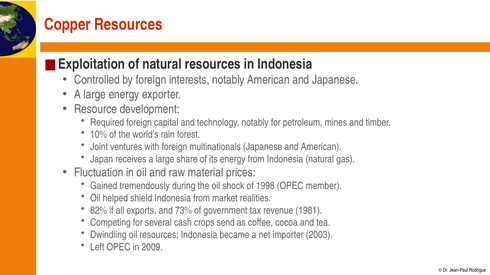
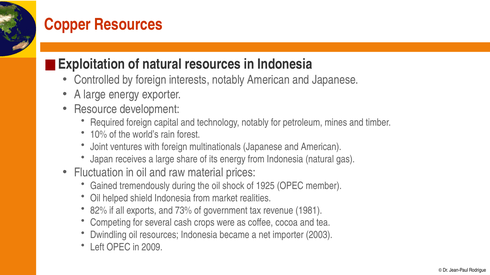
1998: 1998 -> 1925
send: send -> were
